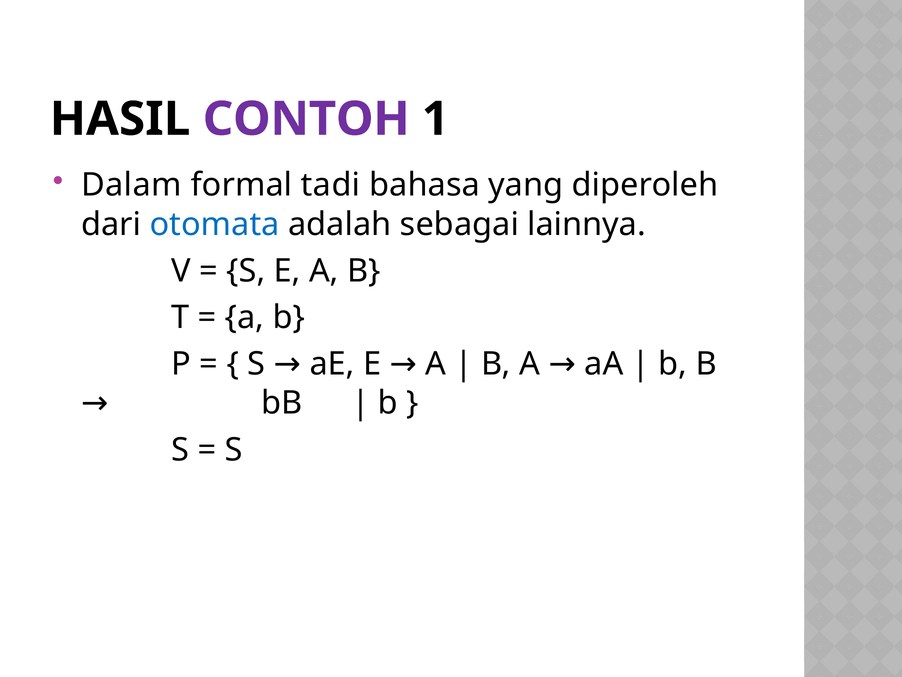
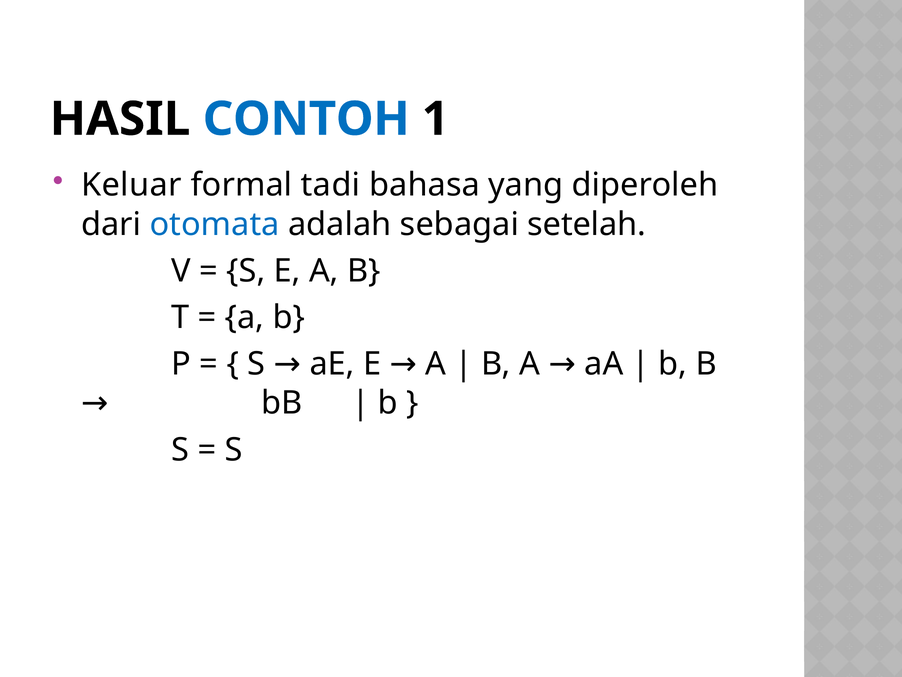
CONTOH colour: purple -> blue
Dalam: Dalam -> Keluar
lainnya: lainnya -> setelah
